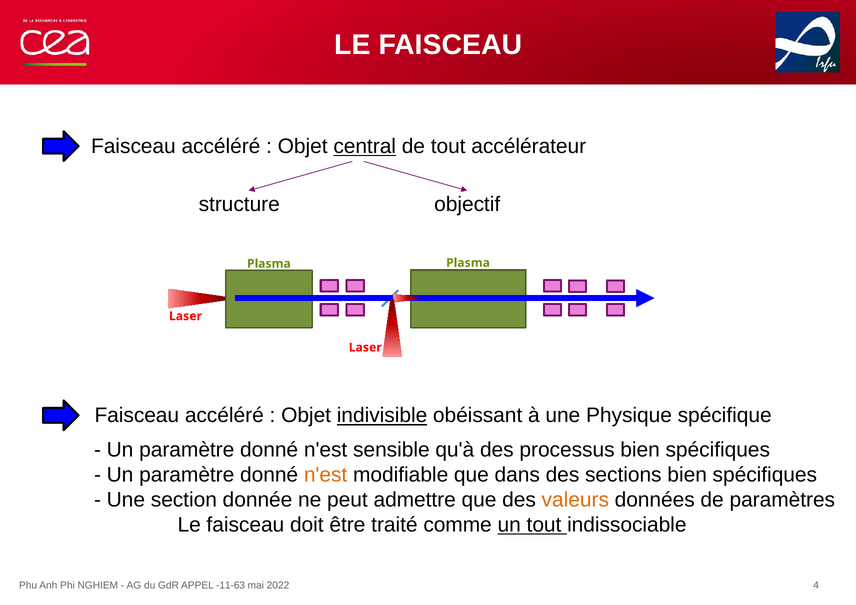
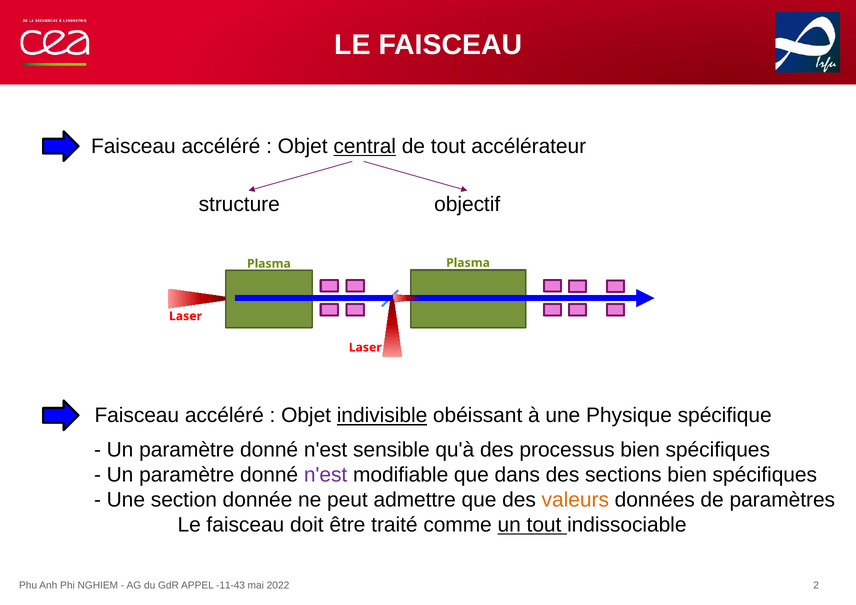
n'est at (326, 475) colour: orange -> purple
-11-63: -11-63 -> -11-43
4: 4 -> 2
